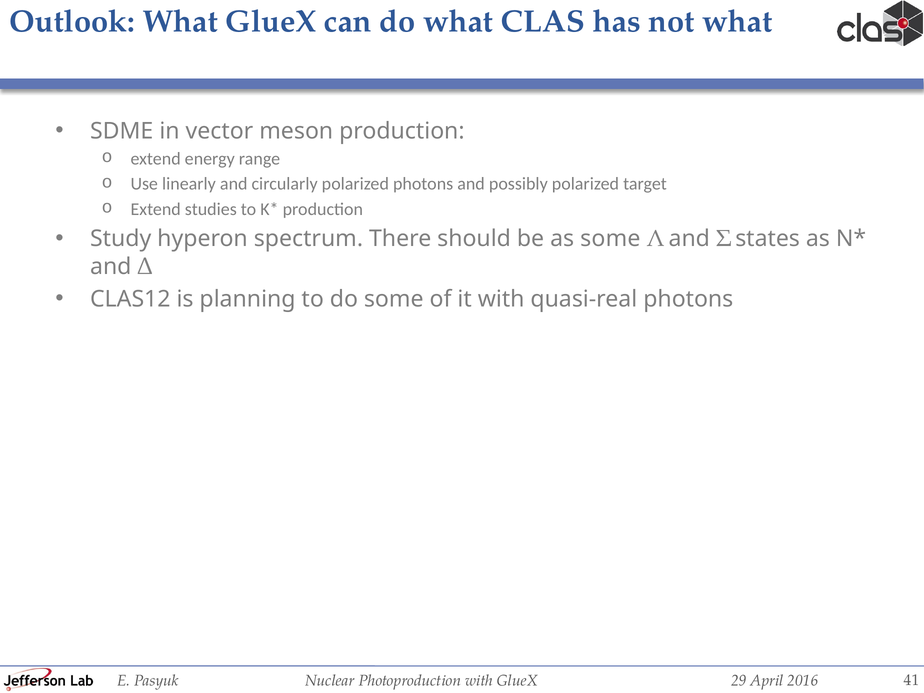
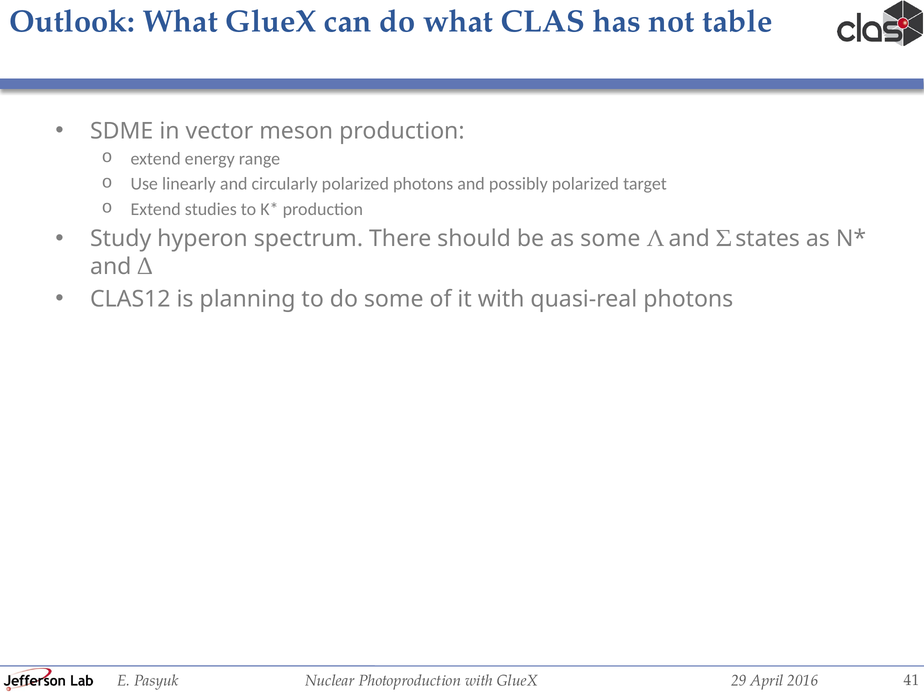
not what: what -> table
